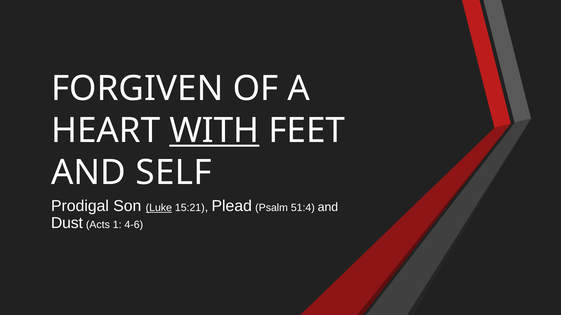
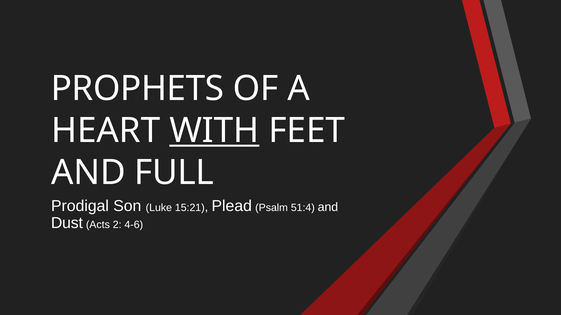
FORGIVEN: FORGIVEN -> PROPHETS
SELF: SELF -> FULL
Luke underline: present -> none
1: 1 -> 2
